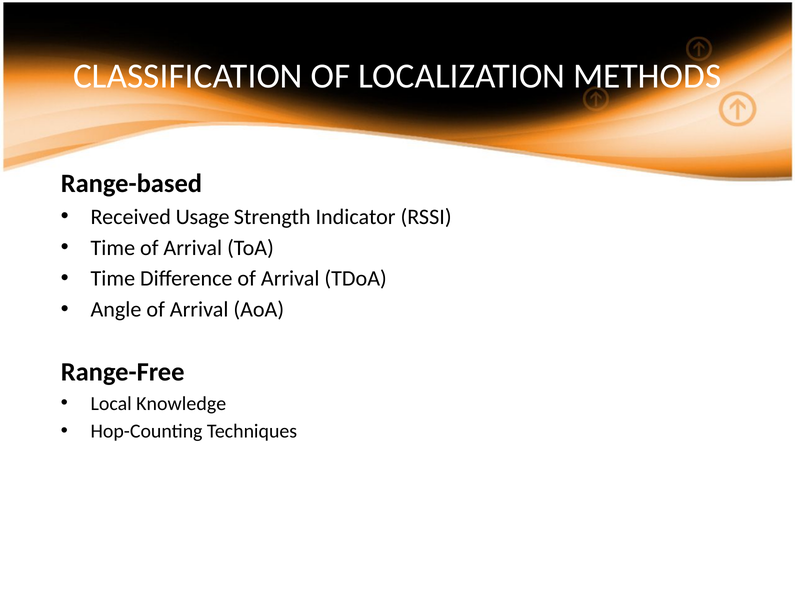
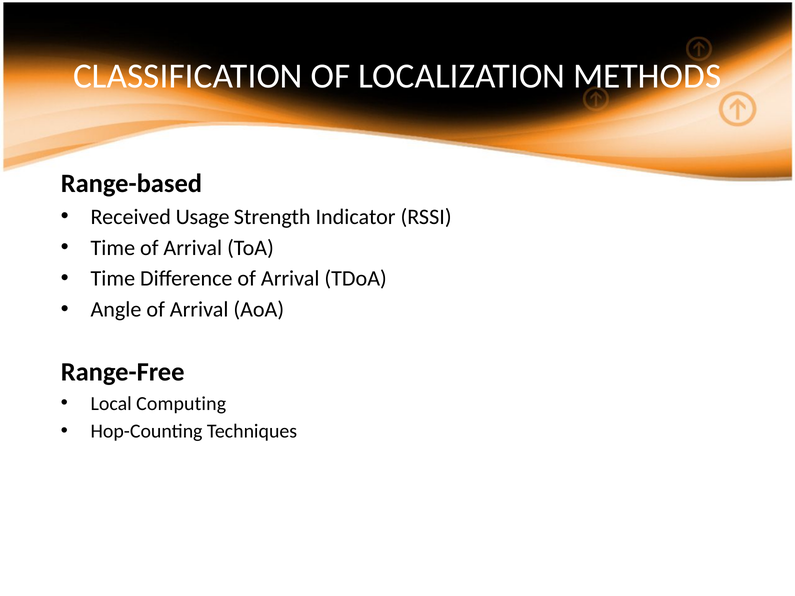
Knowledge: Knowledge -> Computing
